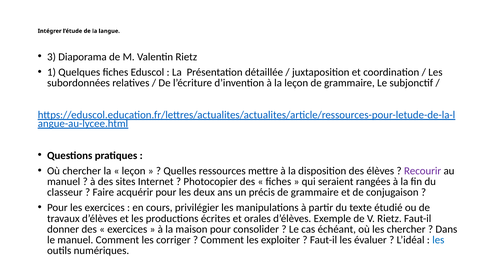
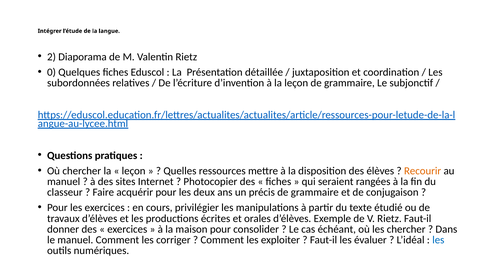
3: 3 -> 2
1: 1 -> 0
Recourir colour: purple -> orange
